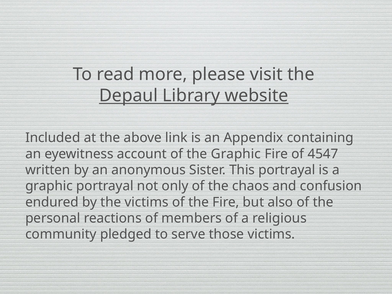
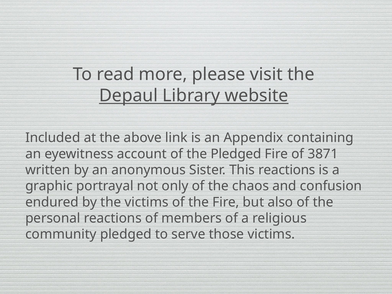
the Graphic: Graphic -> Pledged
4547: 4547 -> 3871
This portrayal: portrayal -> reactions
